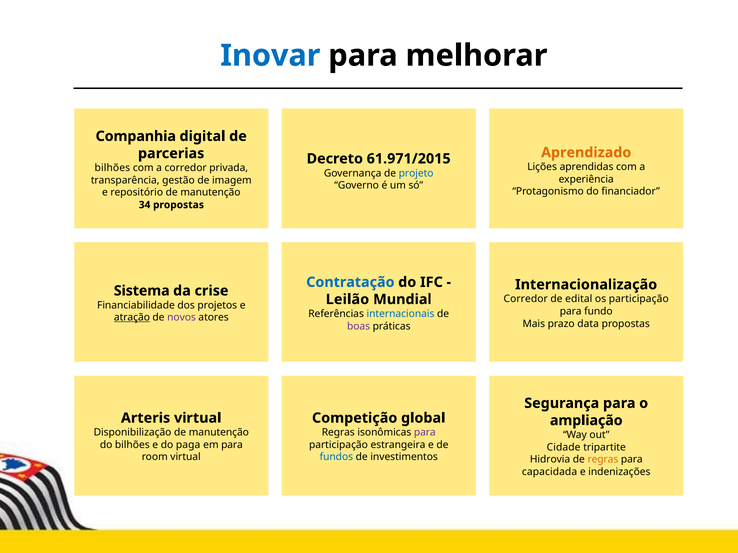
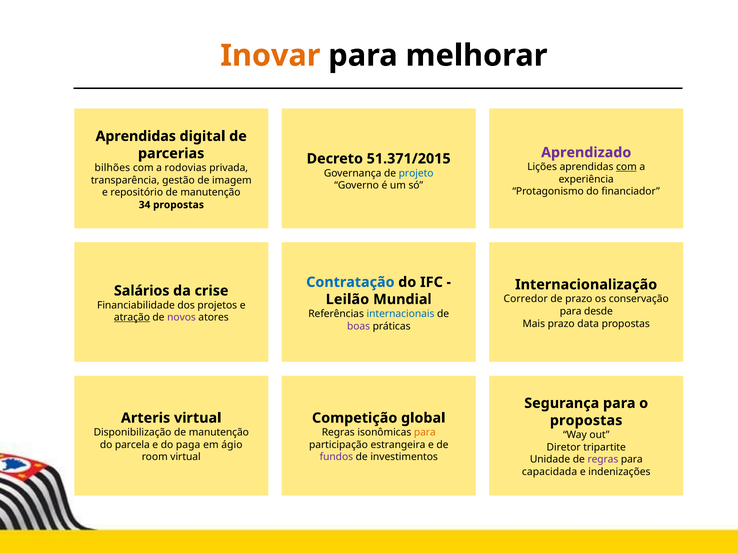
Inovar colour: blue -> orange
Companhia at (136, 136): Companhia -> Aprendidas
Aprendizado colour: orange -> purple
61.971/2015: 61.971/2015 -> 51.371/2015
com at (626, 167) underline: none -> present
a corredor: corredor -> rodovias
Sistema: Sistema -> Salários
de edital: edital -> prazo
os participação: participação -> conservação
fundo: fundo -> desde
ampliação at (586, 421): ampliação -> propostas
para at (425, 433) colour: purple -> orange
do bilhões: bilhões -> parcela
em para: para -> ágio
Cidade: Cidade -> Diretor
fundos colour: blue -> purple
Hidrovia: Hidrovia -> Unidade
regras at (603, 460) colour: orange -> purple
